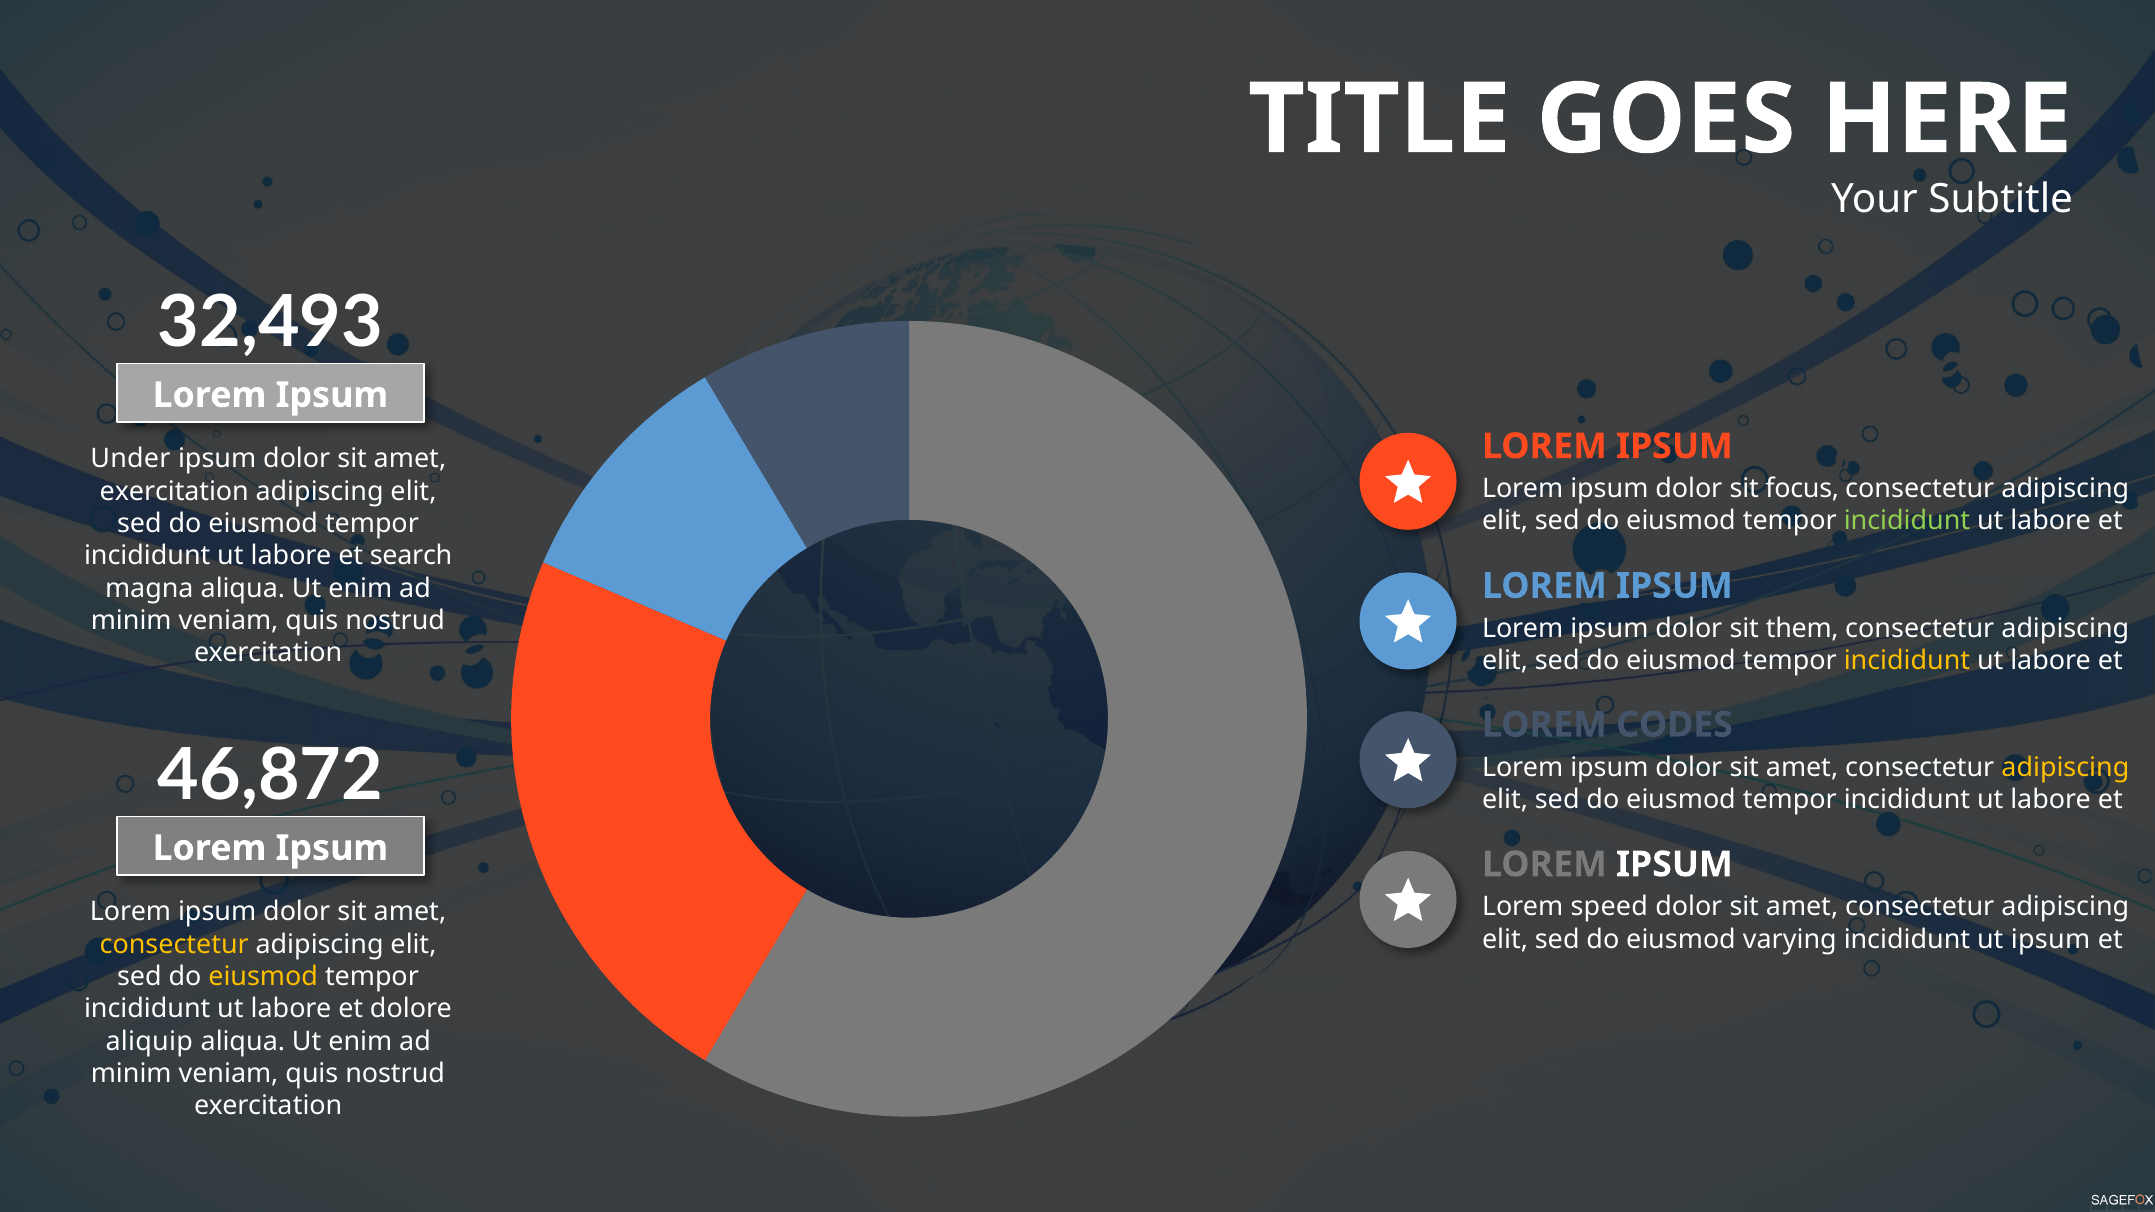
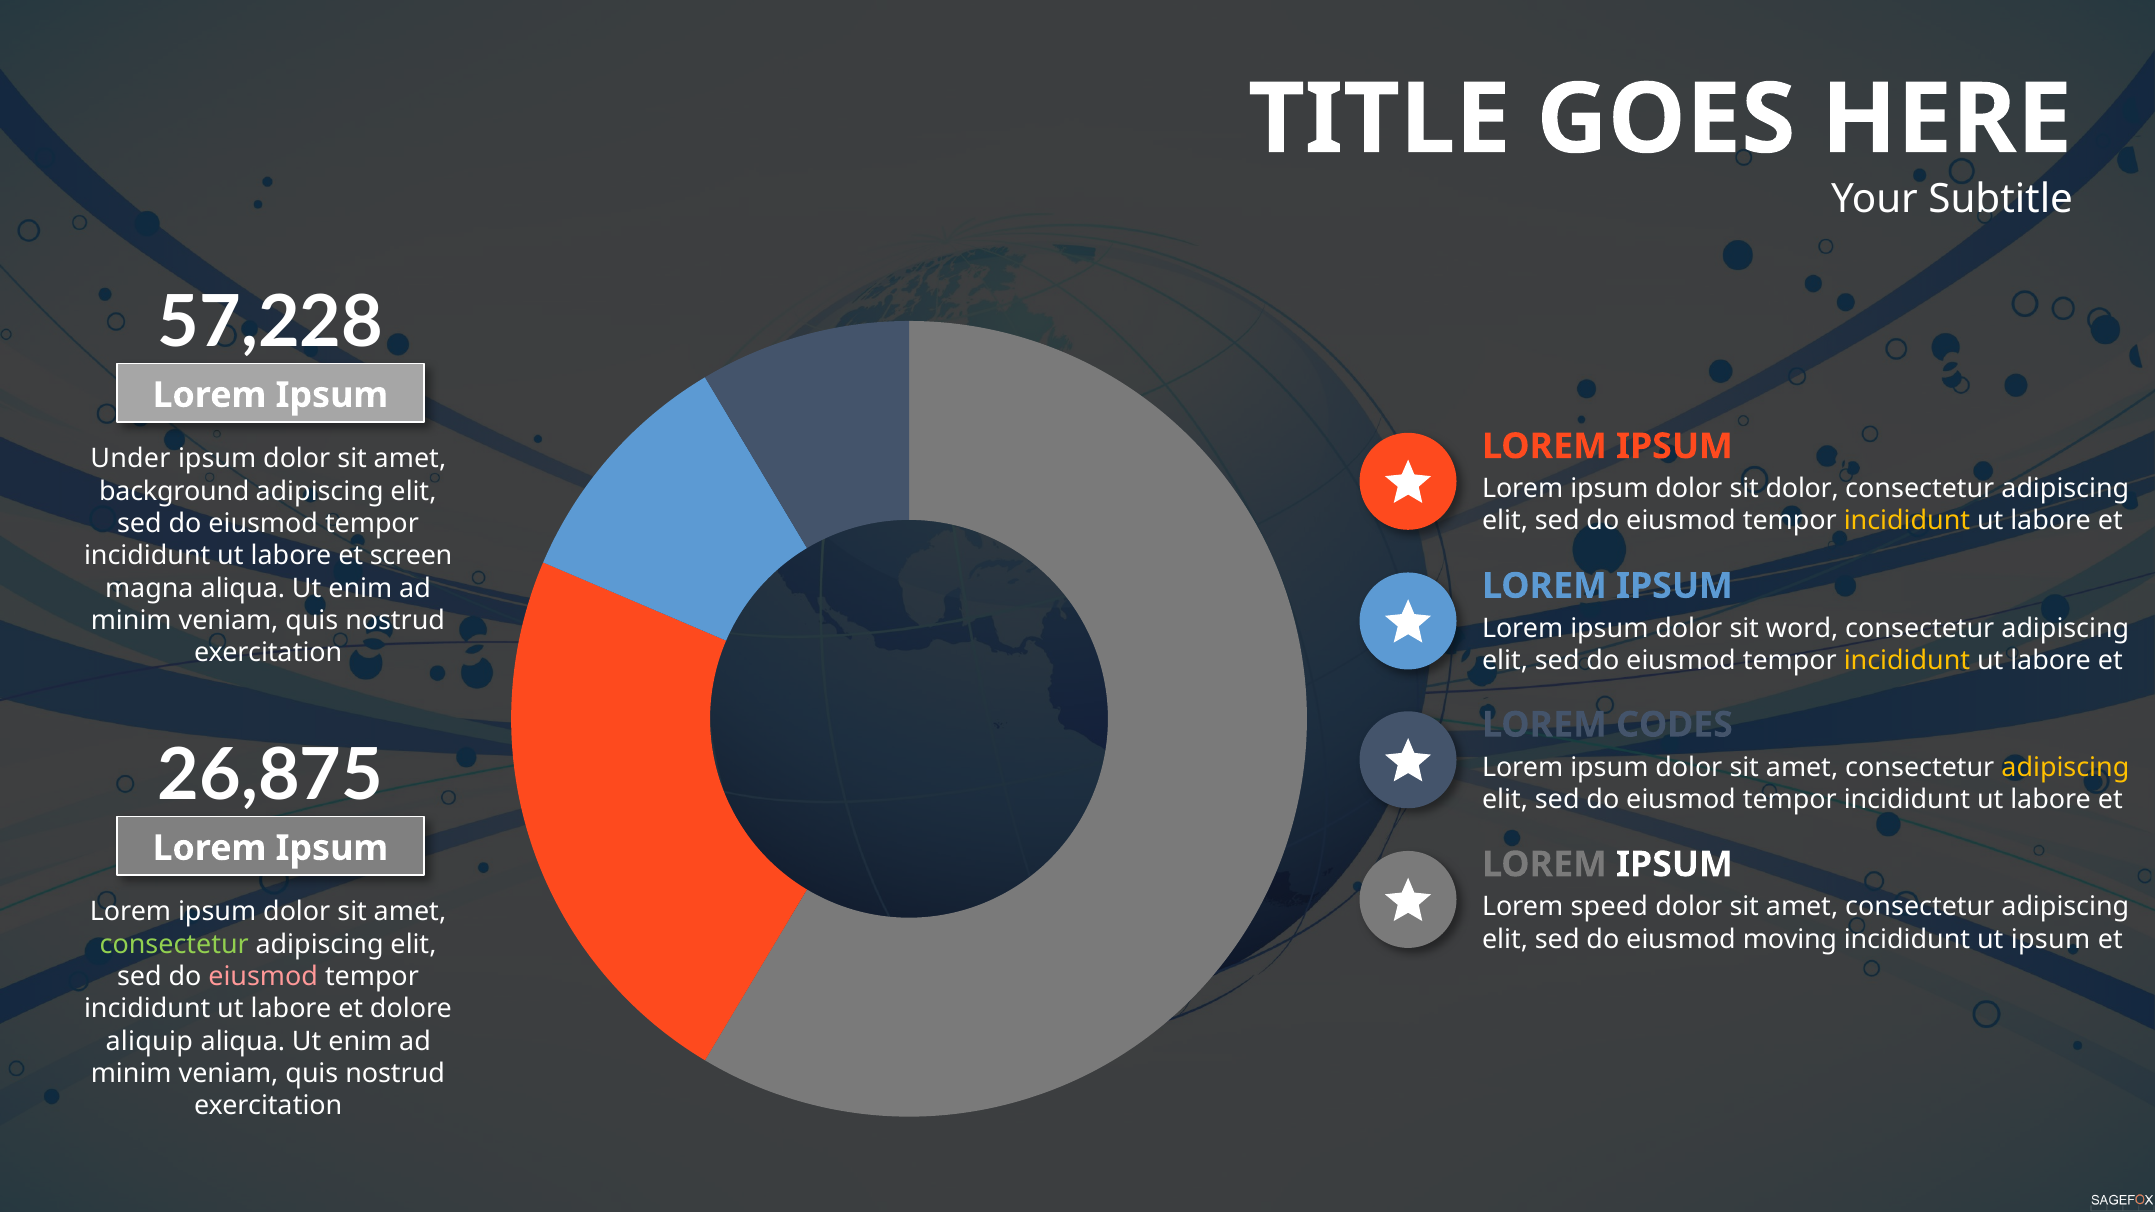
32,493: 32,493 -> 57,228
sit focus: focus -> dolor
exercitation at (174, 491): exercitation -> background
incididunt at (1907, 521) colour: light green -> yellow
search: search -> screen
them: them -> word
46,872: 46,872 -> 26,875
varying: varying -> moving
consectetur at (174, 944) colour: yellow -> light green
eiusmod at (263, 977) colour: yellow -> pink
